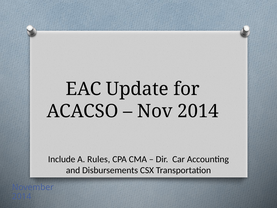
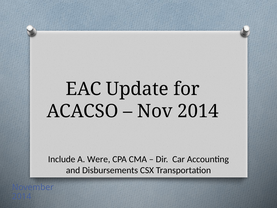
Rules: Rules -> Were
